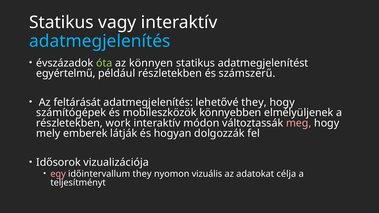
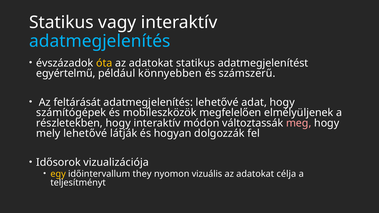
óta colour: light green -> yellow
könnyen at (151, 63): könnyen -> adatokat
például részletekben: részletekben -> könnyebben
lehetővé they: they -> adat
könnyebben: könnyebben -> megfelelően
részletekben work: work -> hogy
mely emberek: emberek -> lehetővé
egy colour: pink -> yellow
